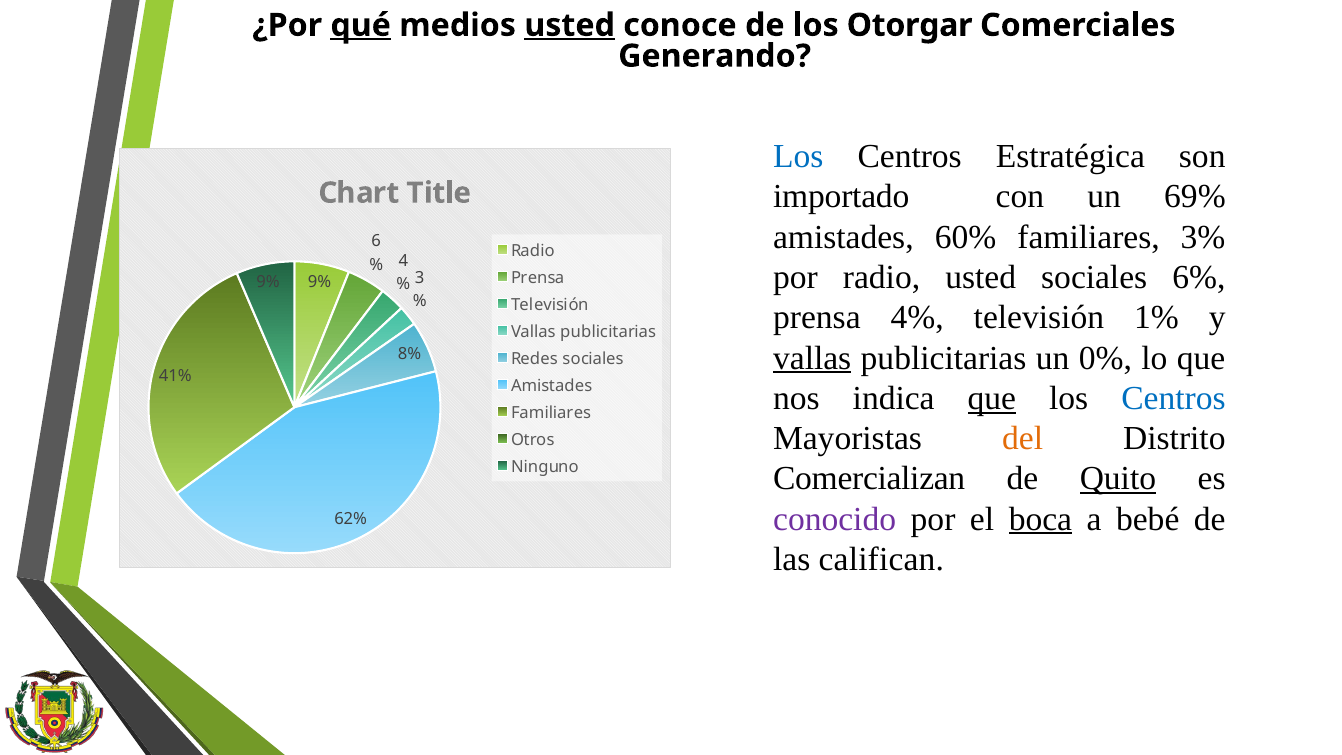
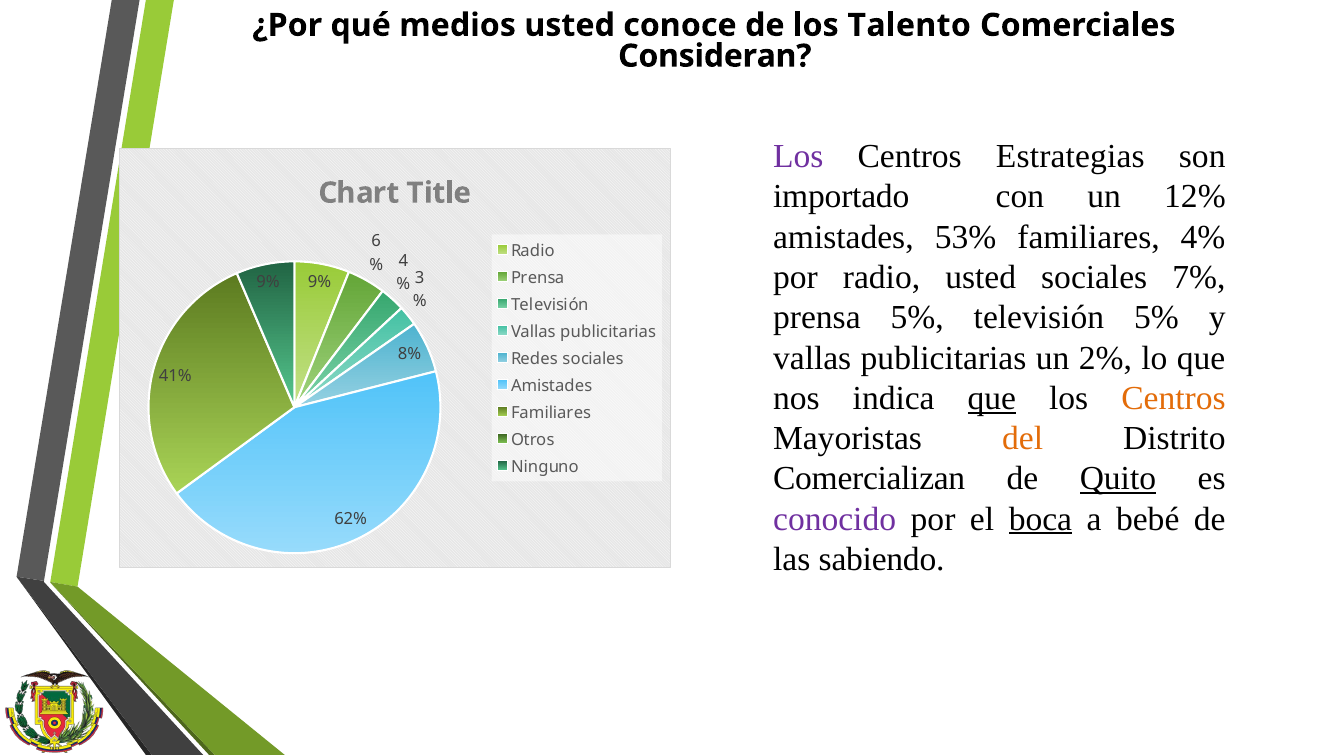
qué underline: present -> none
usted at (570, 25) underline: present -> none
Otorgar: Otorgar -> Talento
Generando: Generando -> Consideran
Los at (798, 157) colour: blue -> purple
Estratégica: Estratégica -> Estrategias
69%: 69% -> 12%
60%: 60% -> 53%
3%: 3% -> 4%
6%: 6% -> 7%
prensa 4%: 4% -> 5%
televisión 1%: 1% -> 5%
vallas at (812, 358) underline: present -> none
0%: 0% -> 2%
Centros at (1173, 398) colour: blue -> orange
califican: califican -> sabiendo
